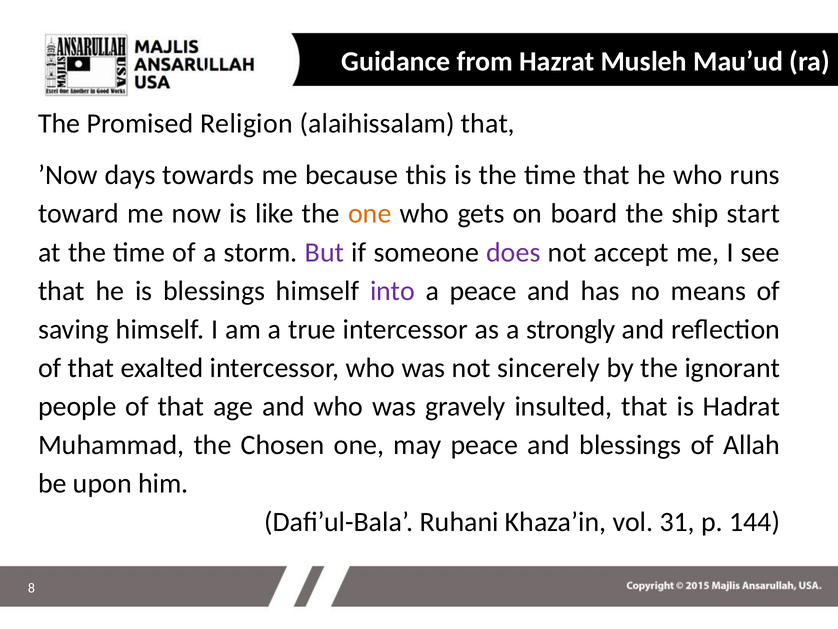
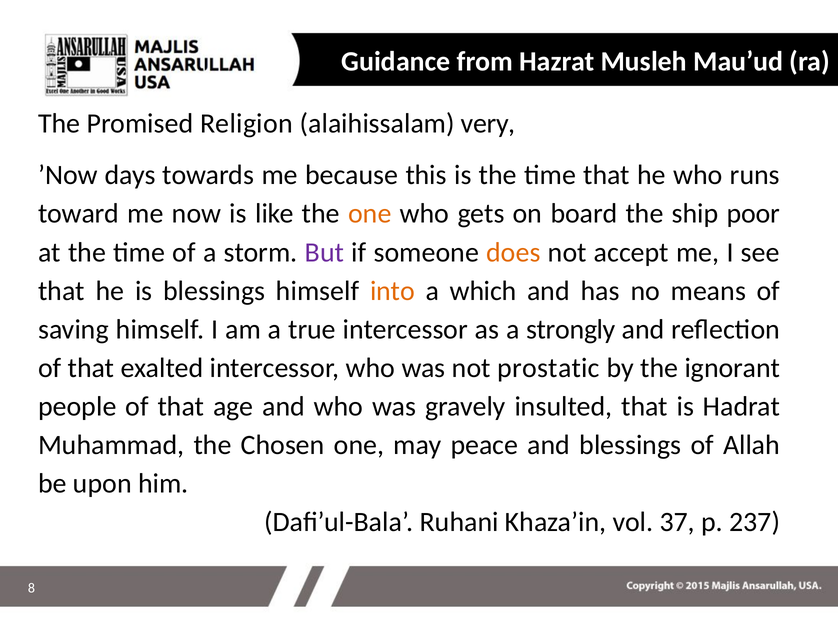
alaihissalam that: that -> very
start: start -> poor
does colour: purple -> orange
into colour: purple -> orange
a peace: peace -> which
sincerely: sincerely -> prostatic
31: 31 -> 37
144: 144 -> 237
